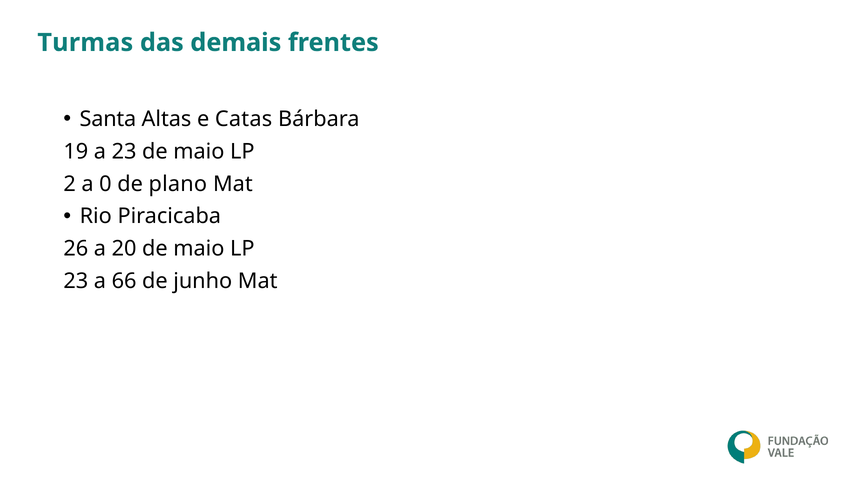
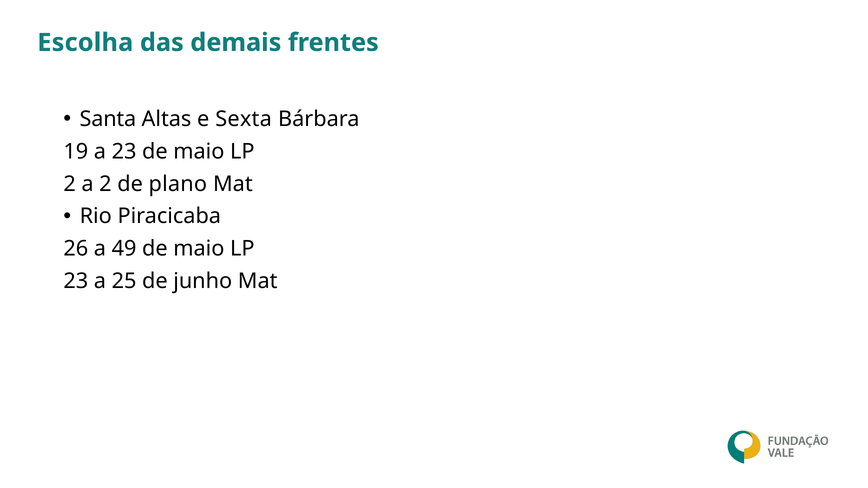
Turmas: Turmas -> Escolha
Catas: Catas -> Sexta
a 0: 0 -> 2
20: 20 -> 49
66: 66 -> 25
